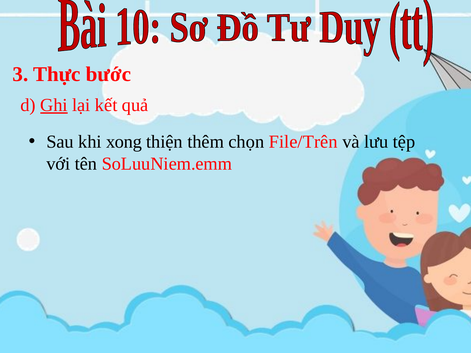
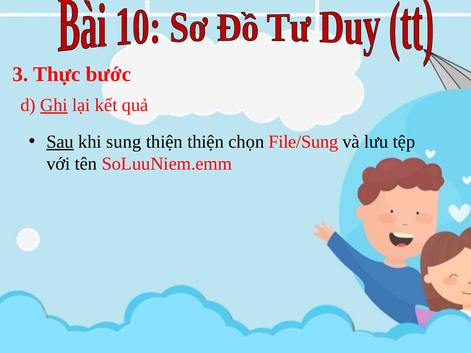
Sau underline: none -> present
xong: xong -> sung
thiện thêm: thêm -> thiện
File/Trên: File/Trên -> File/Sung
